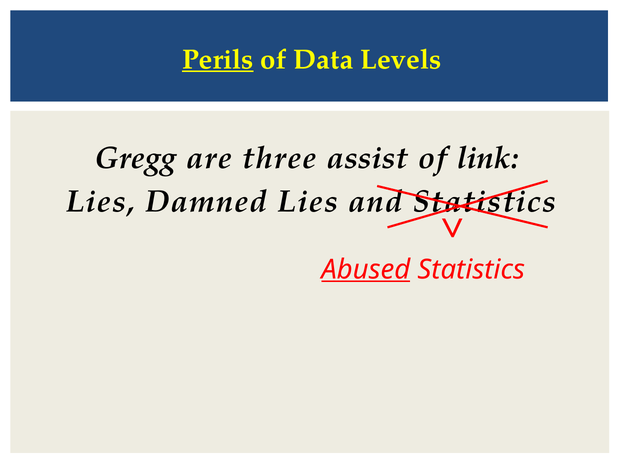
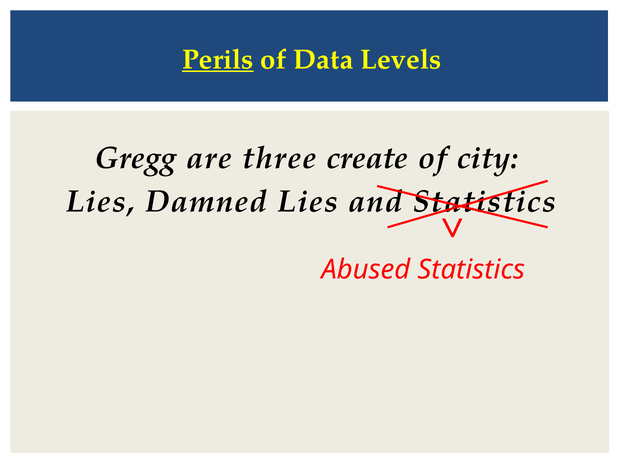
assist: assist -> create
link: link -> city
Abused underline: present -> none
